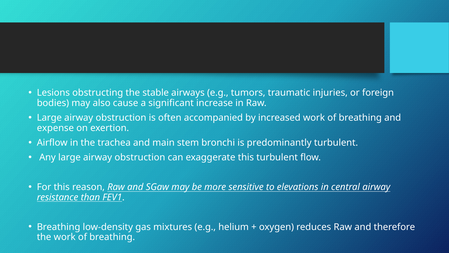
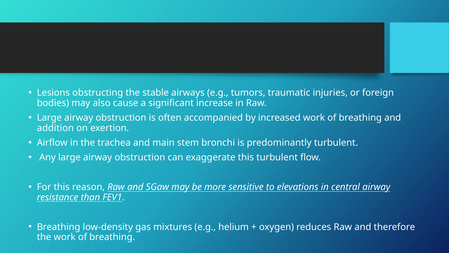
expense: expense -> addition
